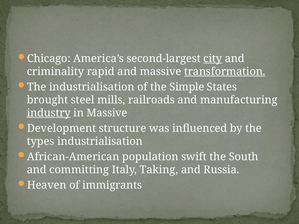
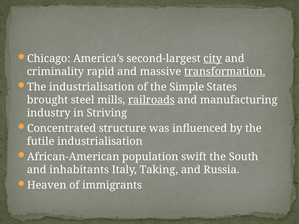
railroads underline: none -> present
industry underline: present -> none
in Massive: Massive -> Striving
Development: Development -> Concentrated
types: types -> futile
committing: committing -> inhabitants
